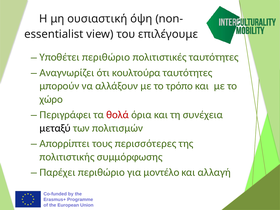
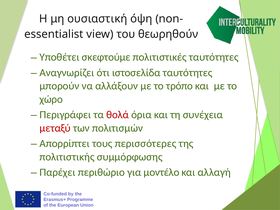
επιλέγουμε: επιλέγουμε -> θεωρηθούν
Υποθέτει περιθώριο: περιθώριο -> σκεφτούμε
κουλτούρα: κουλτούρα -> ιστοσελίδα
μεταξύ colour: black -> red
